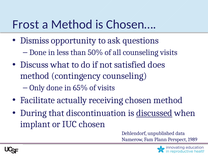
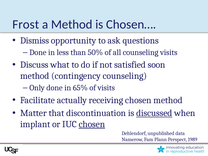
does: does -> soon
During: During -> Matter
chosen at (92, 124) underline: none -> present
